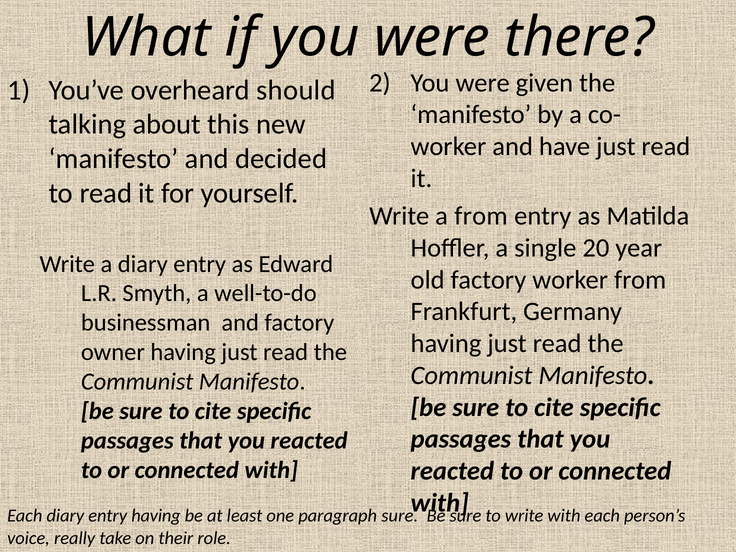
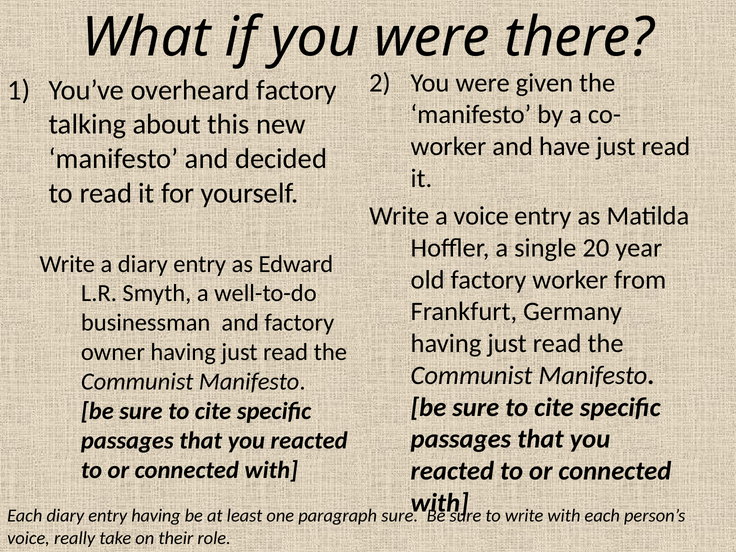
overheard should: should -> factory
a from: from -> voice
